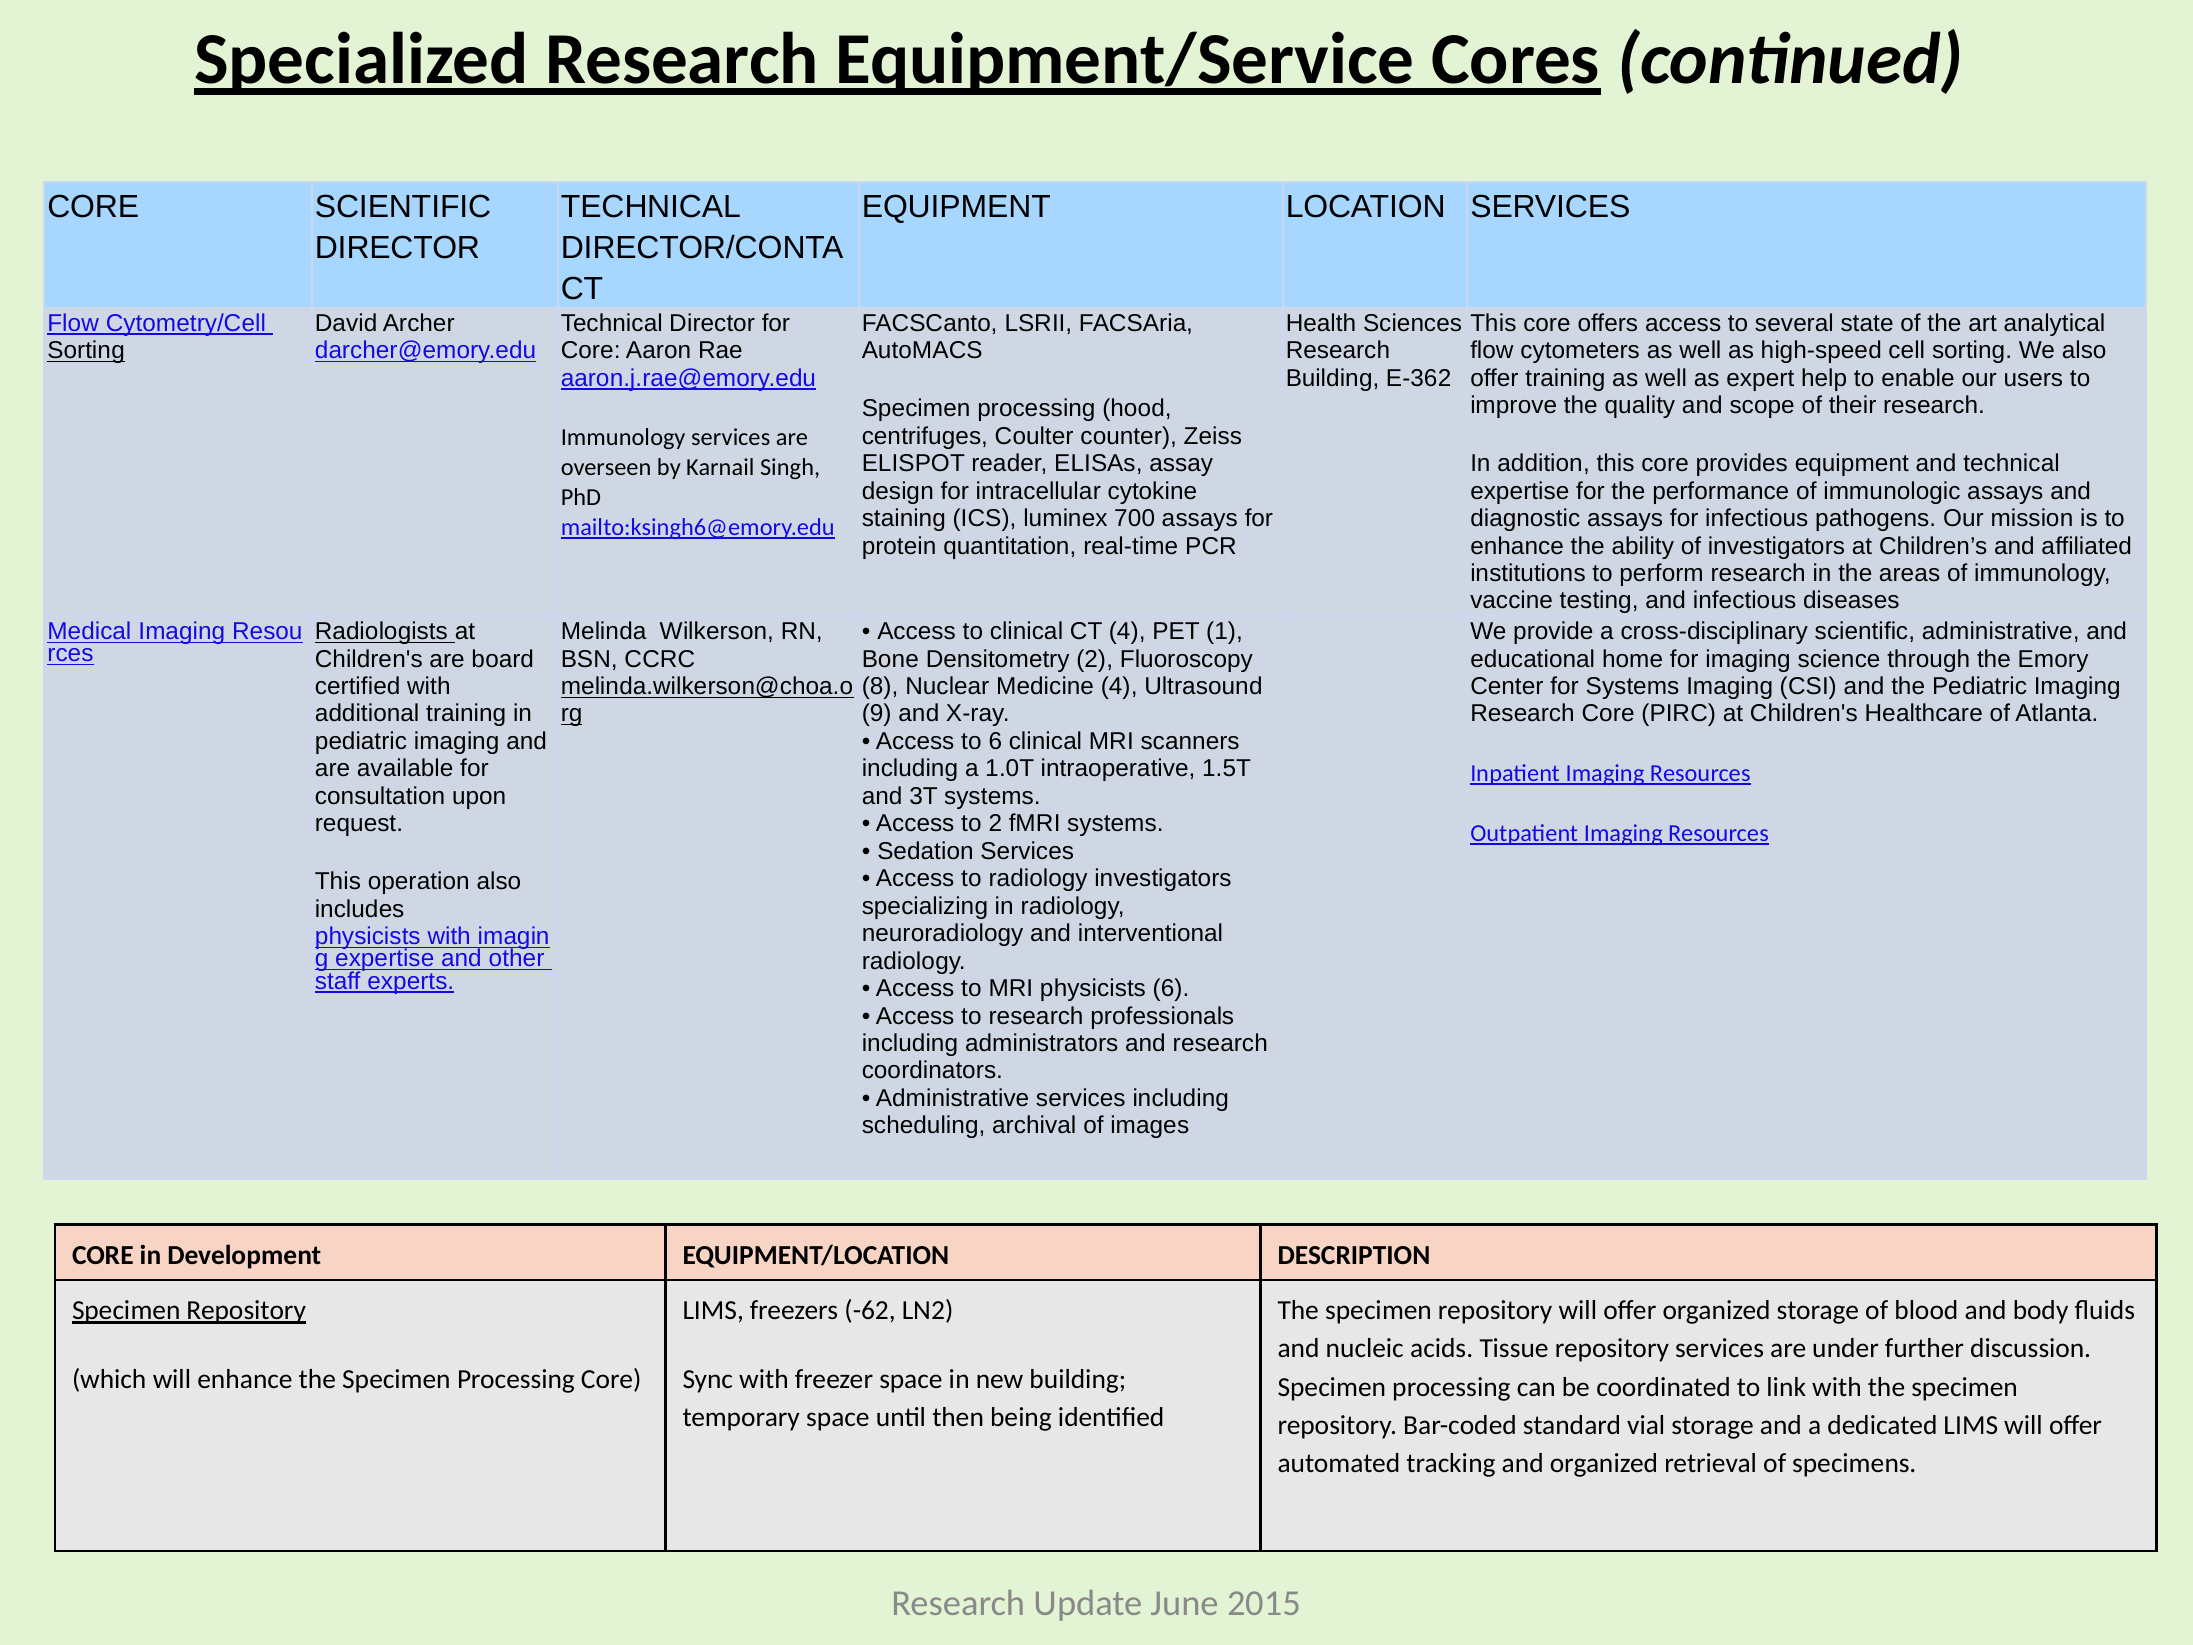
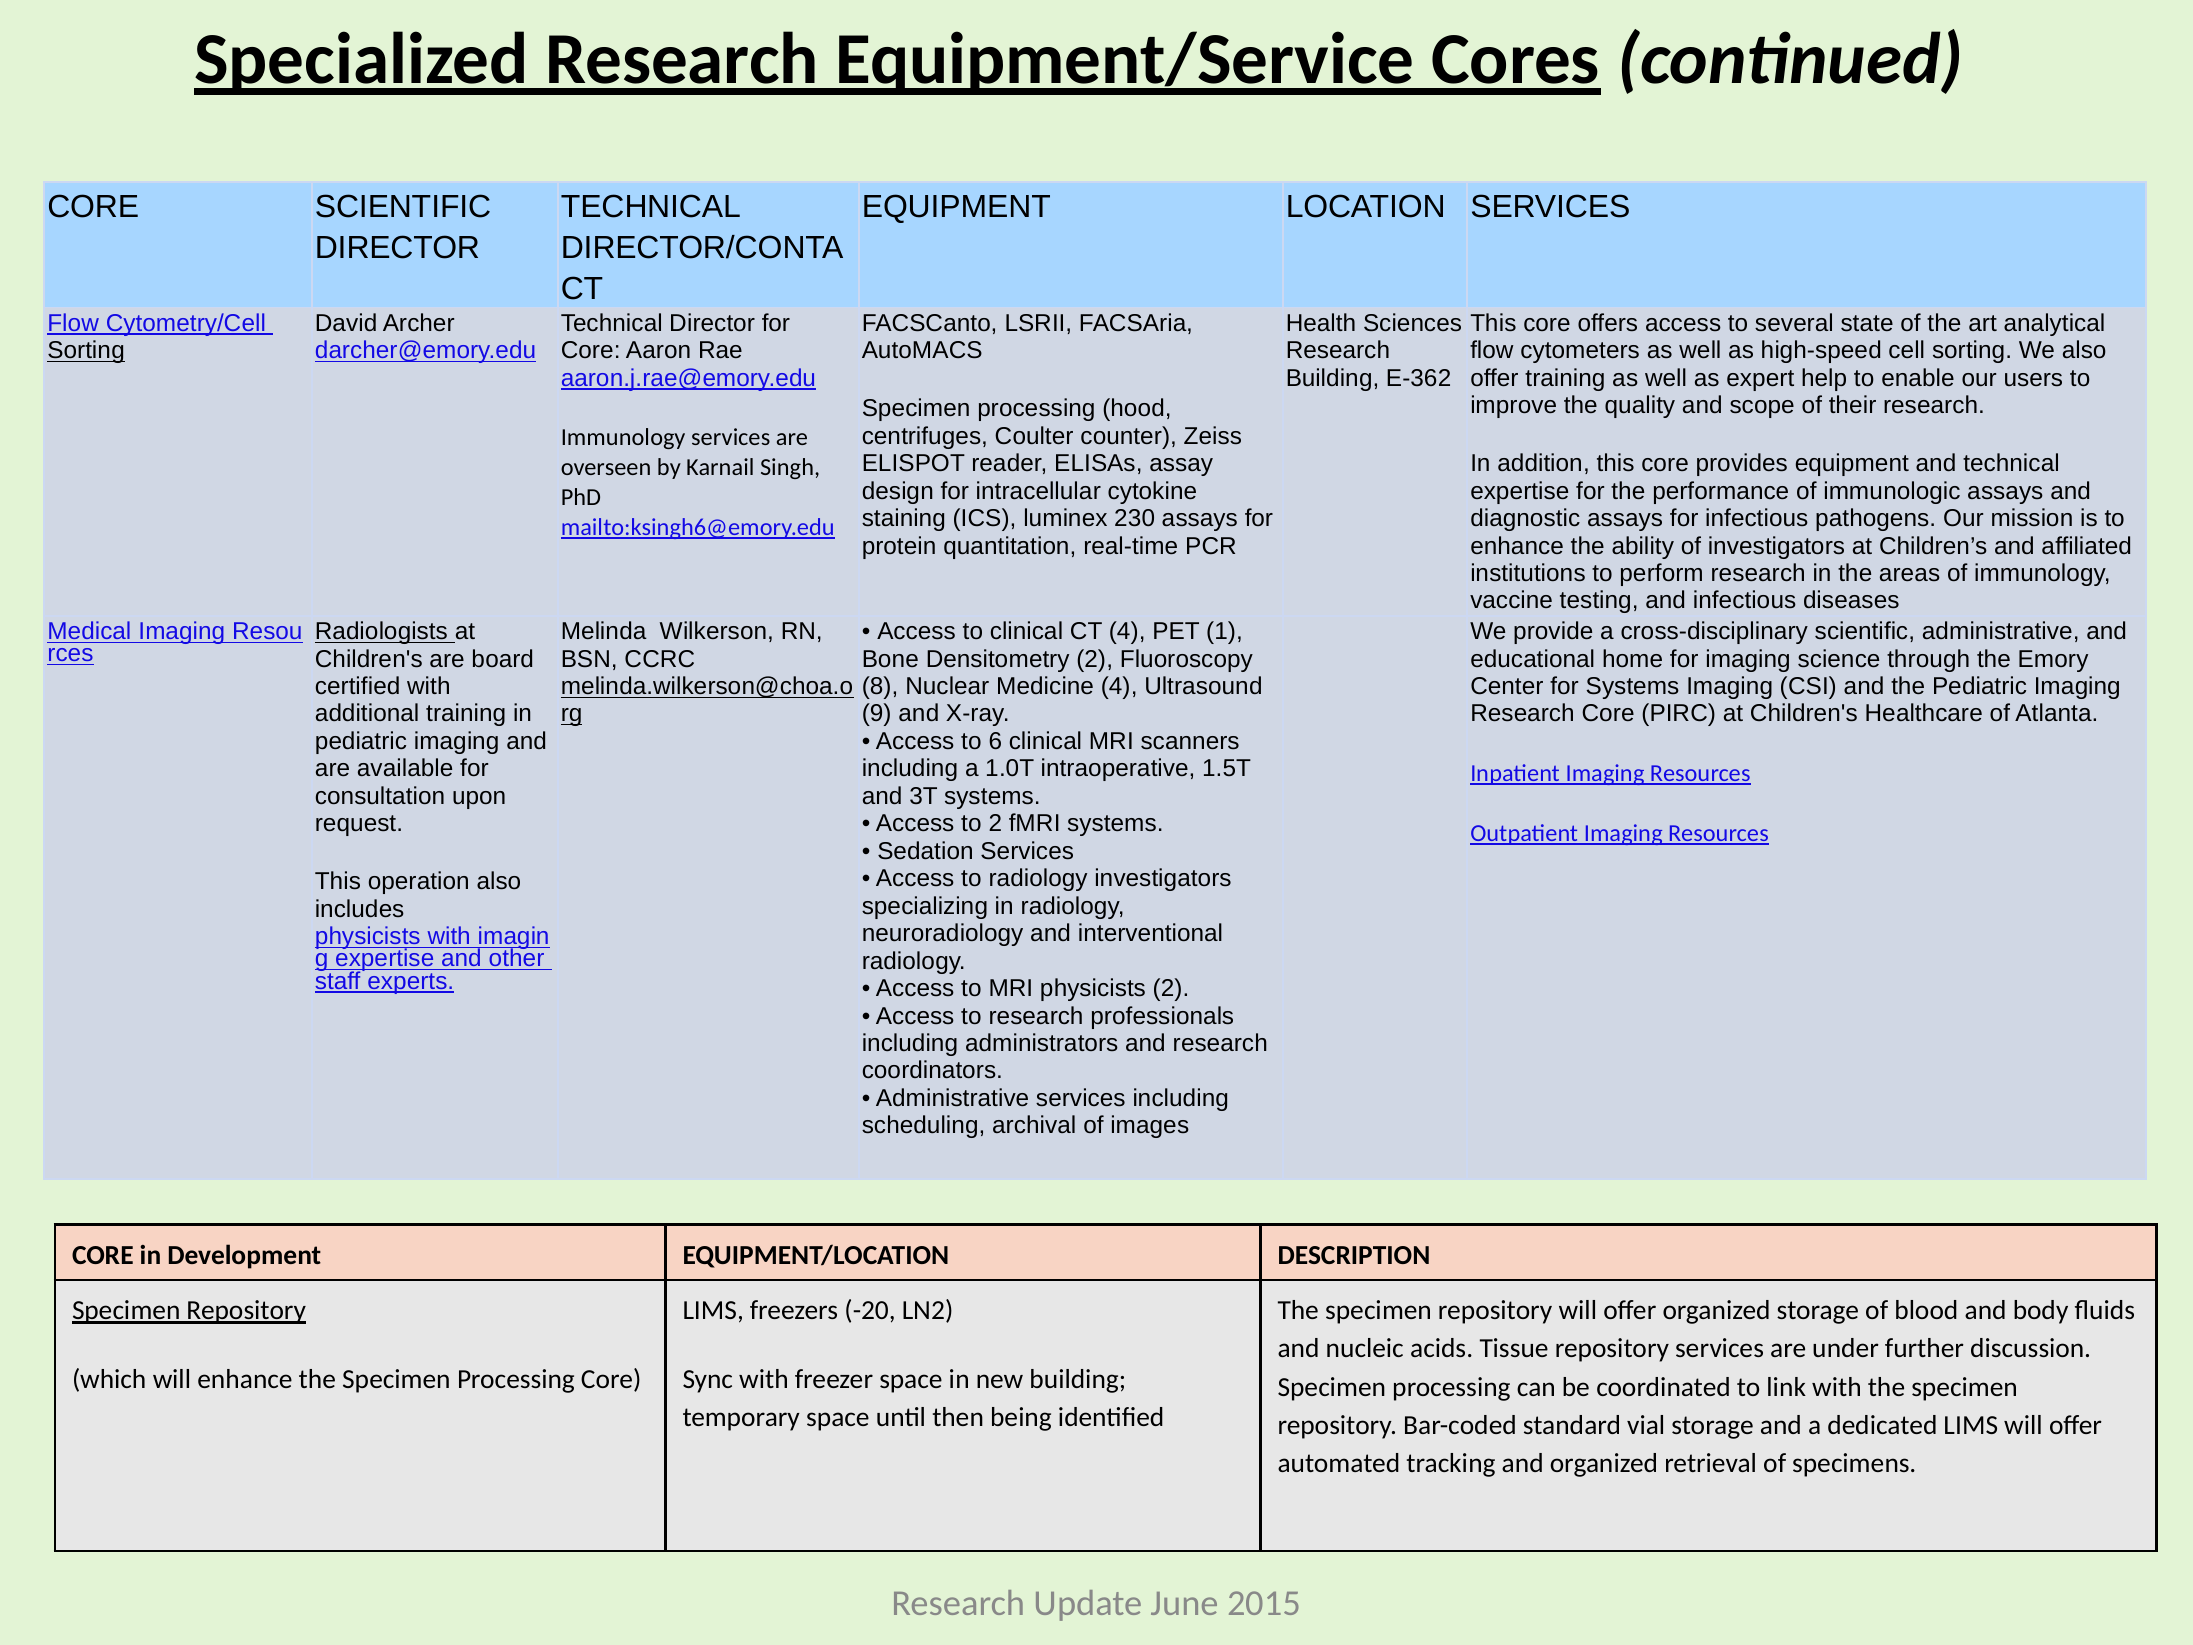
700: 700 -> 230
physicists 6: 6 -> 2
-62: -62 -> -20
